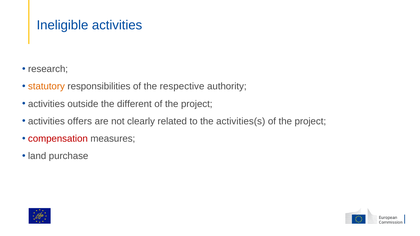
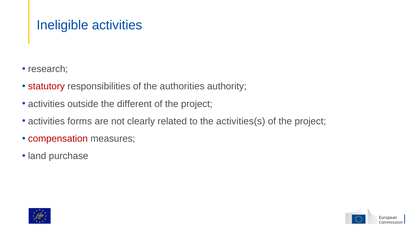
statutory colour: orange -> red
respective: respective -> authorities
offers: offers -> forms
